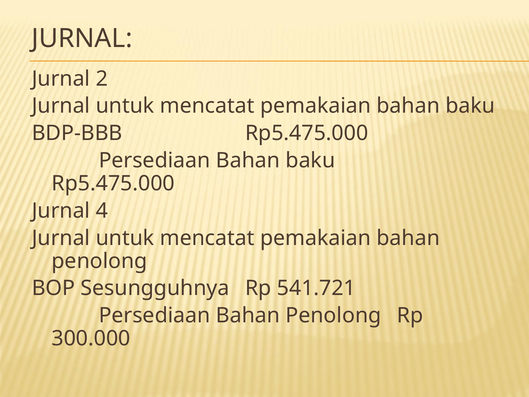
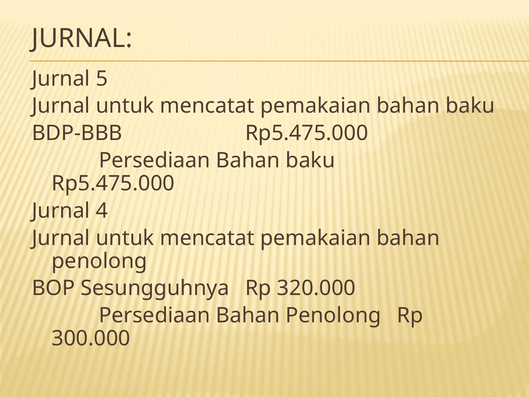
2: 2 -> 5
541.721: 541.721 -> 320.000
